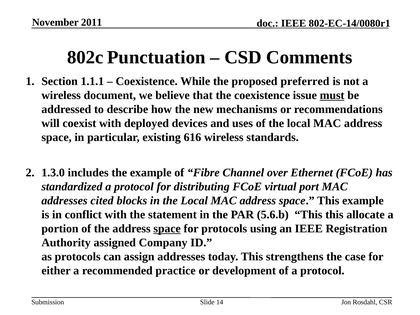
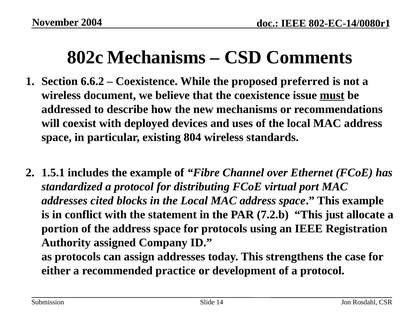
2011: 2011 -> 2004
802c Punctuation: Punctuation -> Mechanisms
1.1.1: 1.1.1 -> 6.6.2
616: 616 -> 804
1.3.0: 1.3.0 -> 1.5.1
5.6.b: 5.6.b -> 7.2.b
This this: this -> just
space at (167, 229) underline: present -> none
